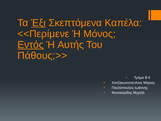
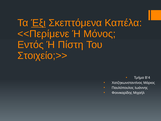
Εντός underline: present -> none
Αυτής: Αυτής -> Πίστη
Πάθους;>>: Πάθους;>> -> Στοιχείο;>>
